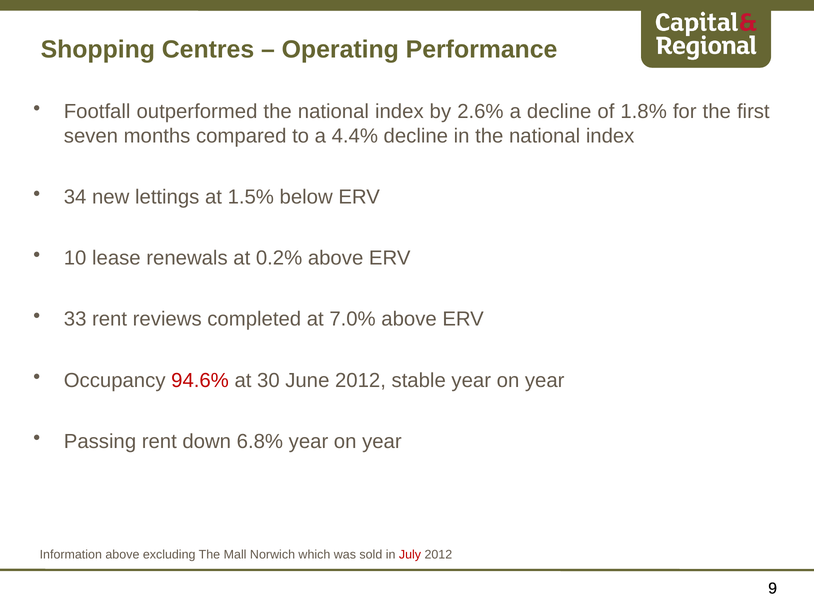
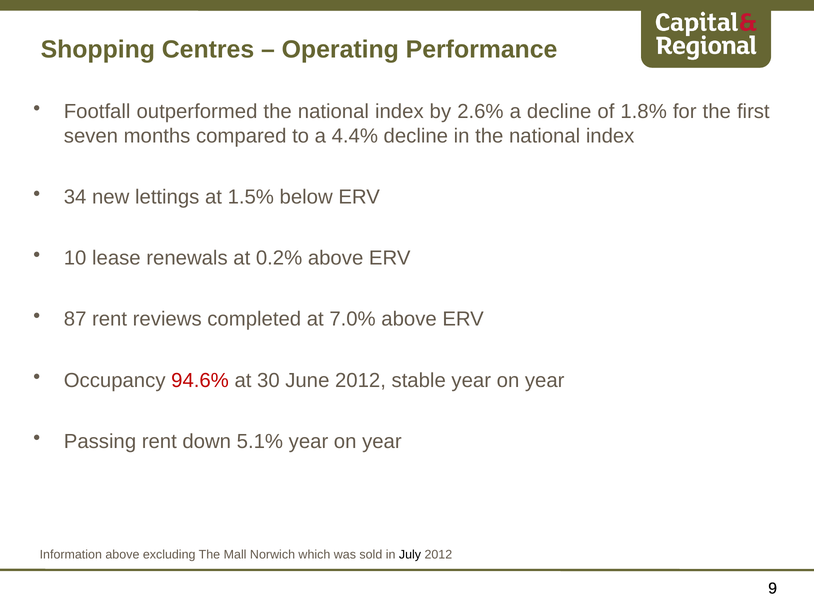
33: 33 -> 87
6.8%: 6.8% -> 5.1%
July colour: red -> black
